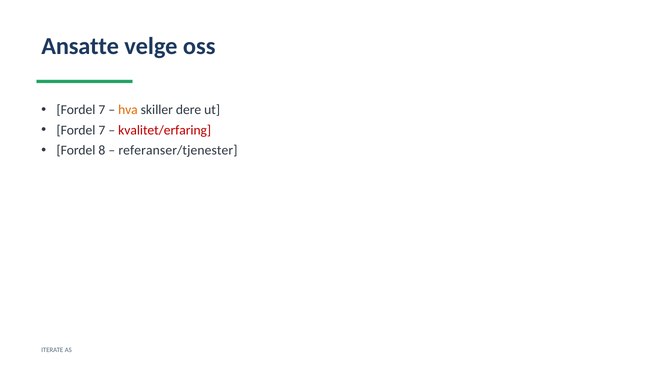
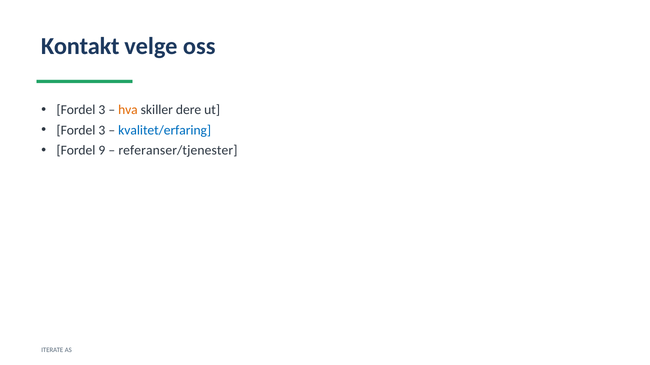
Ansatte: Ansatte -> Kontakt
7 at (102, 110): 7 -> 3
7 at (102, 130): 7 -> 3
kvalitet/erfaring colour: red -> blue
8: 8 -> 9
